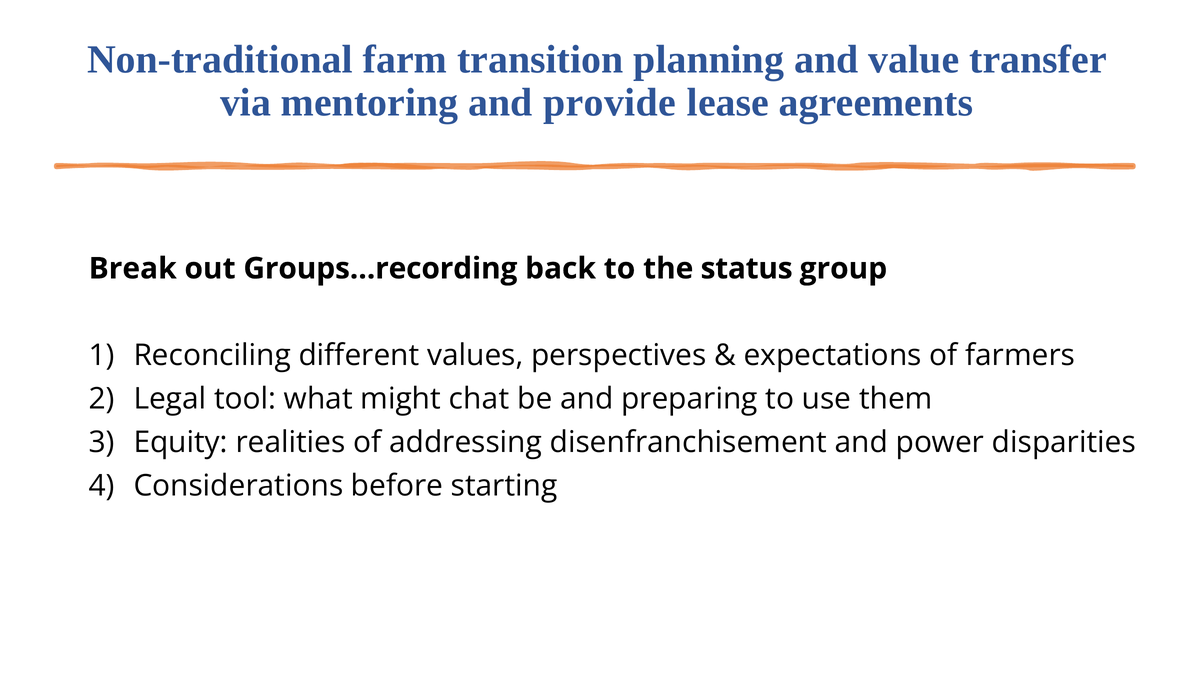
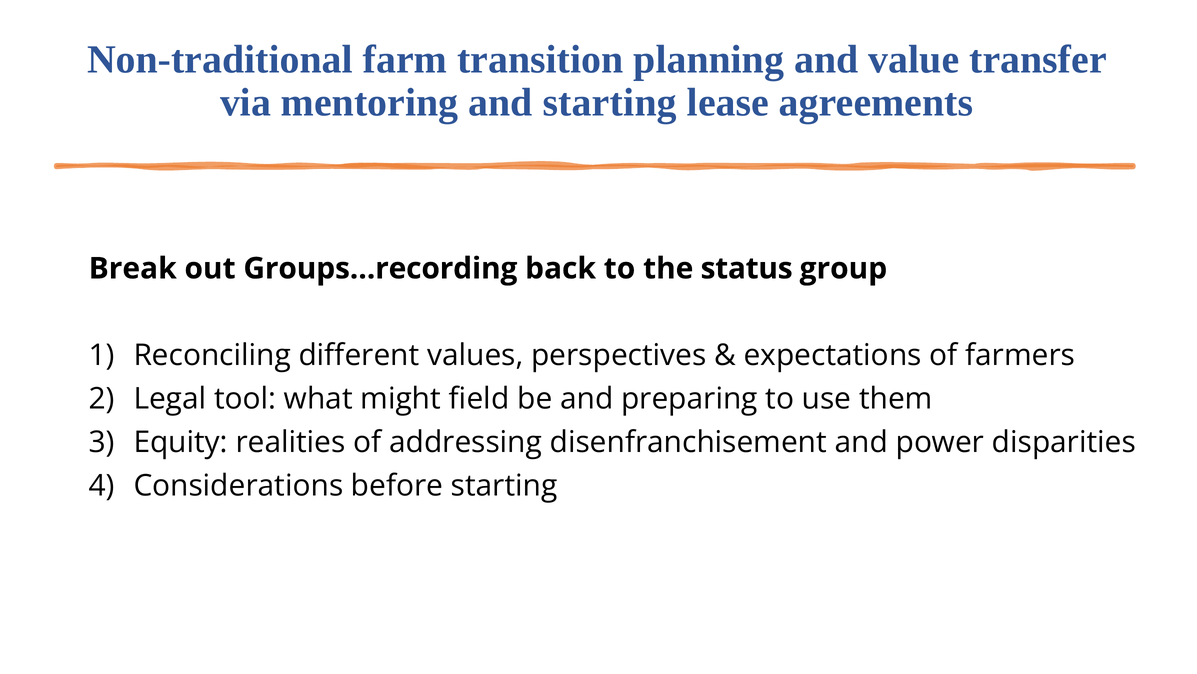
and provide: provide -> starting
chat: chat -> field
